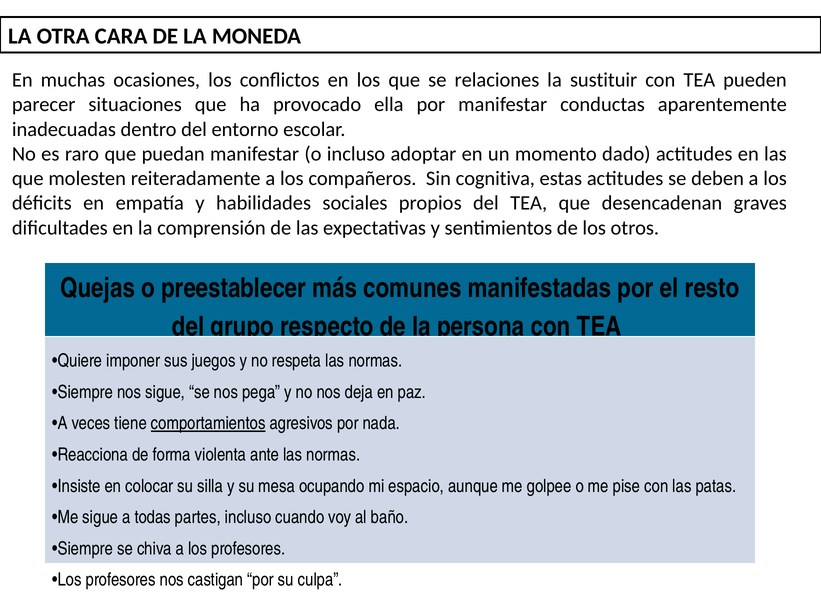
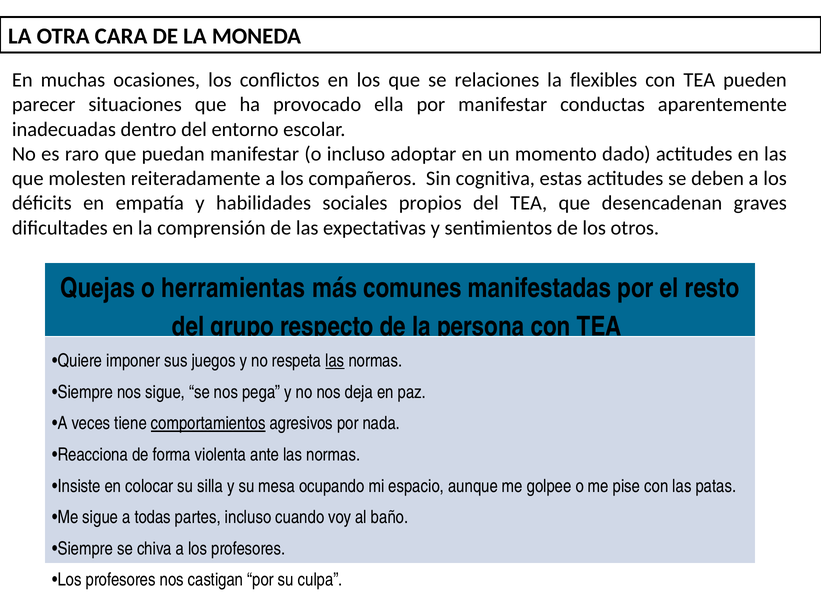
sustituir: sustituir -> flexibles
preestablecer: preestablecer -> herramientas
las at (335, 361) underline: none -> present
